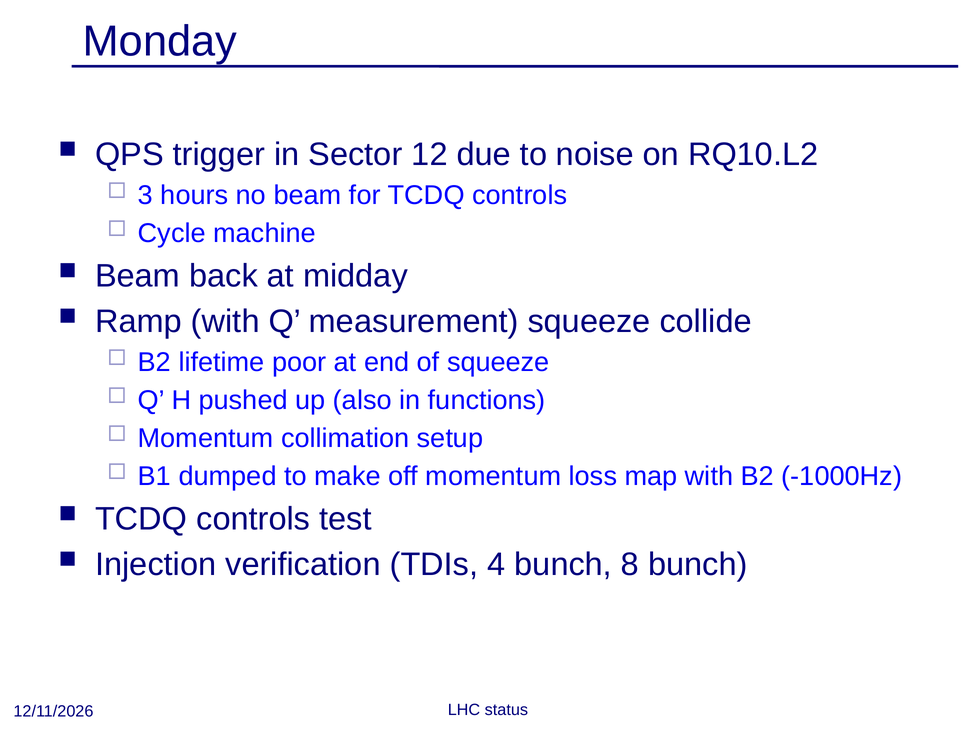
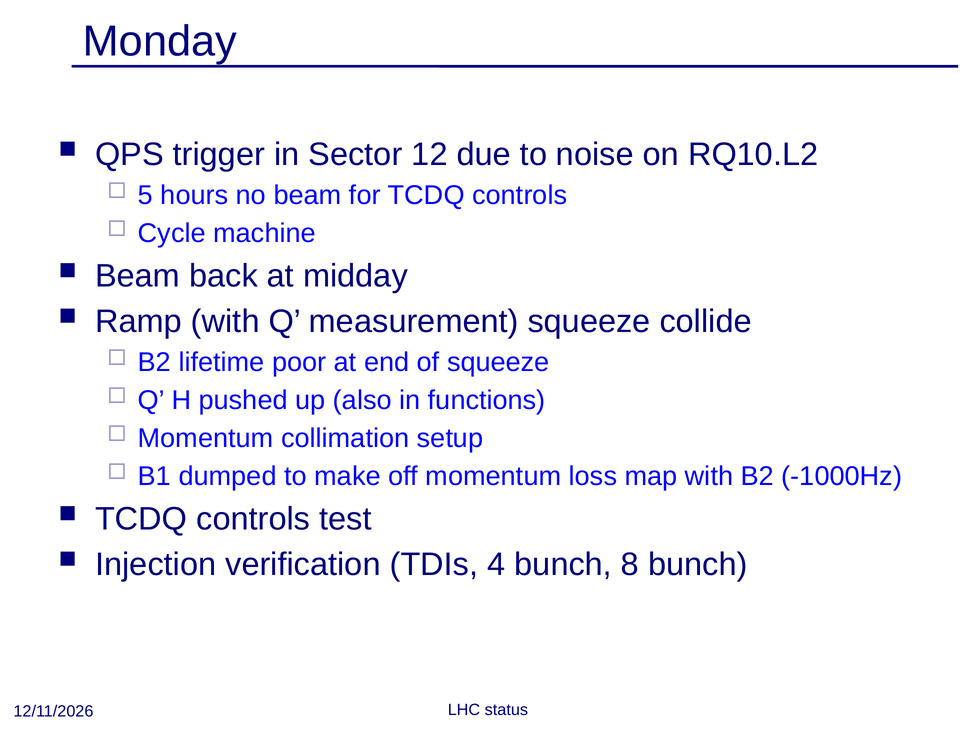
3: 3 -> 5
